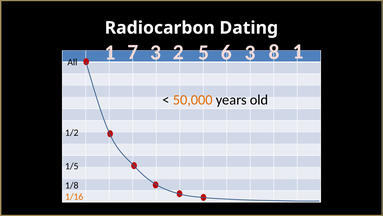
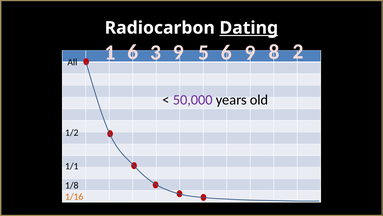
Dating underline: none -> present
1 7: 7 -> 6
3 2: 2 -> 9
6 3: 3 -> 9
8 1: 1 -> 2
50,000 colour: orange -> purple
1/5: 1/5 -> 1/1
